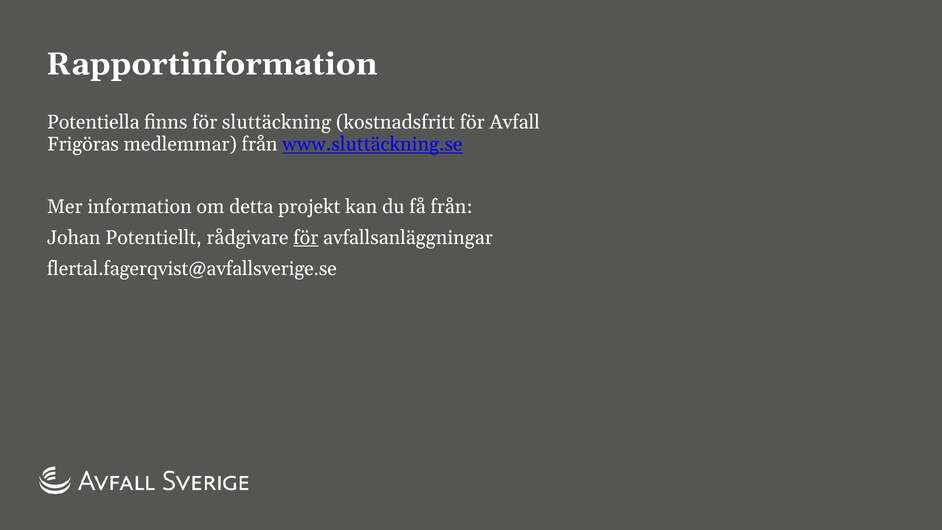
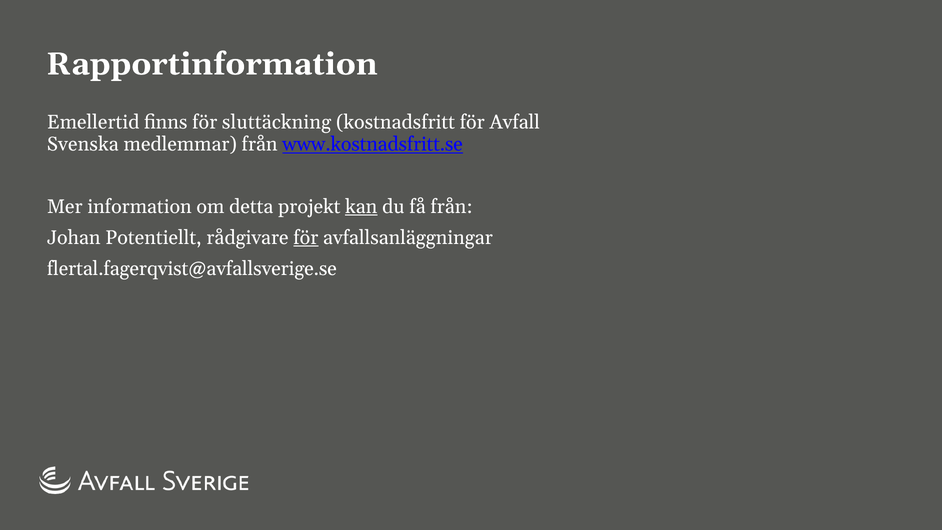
Potentiella: Potentiella -> Emellertid
Frigöras: Frigöras -> Svenska
www.sluttäckning.se: www.sluttäckning.se -> www.kostnadsfritt.se
kan underline: none -> present
